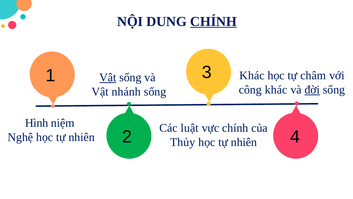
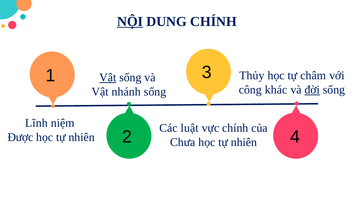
NỘI underline: none -> present
CHÍNH at (213, 21) underline: present -> none
Khác at (252, 75): Khác -> Thủy
Hình: Hình -> Lĩnh
Nghệ: Nghệ -> Được
Thủy: Thủy -> Chưa
